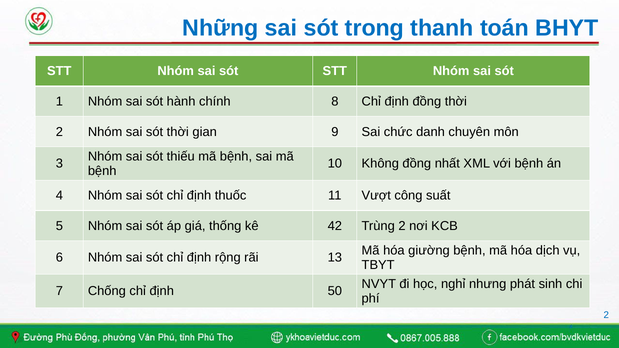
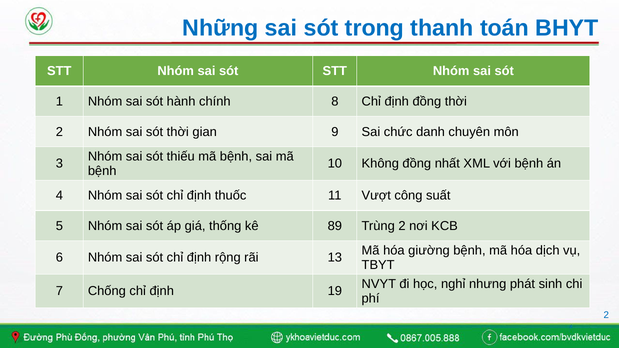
42: 42 -> 89
50: 50 -> 19
